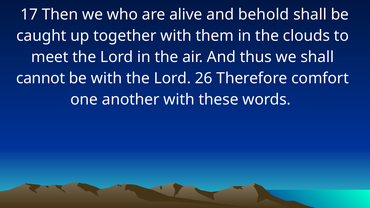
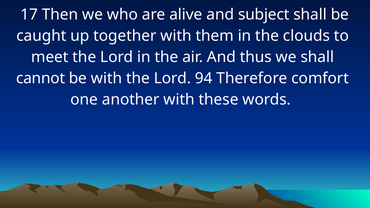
behold: behold -> subject
26: 26 -> 94
